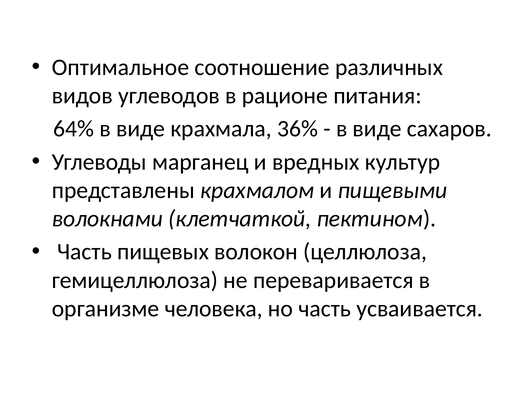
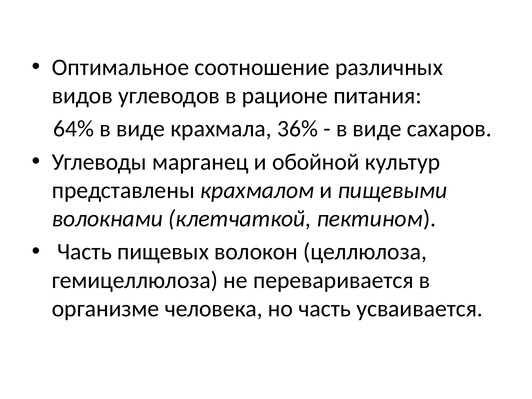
вредных: вредных -> обойной
